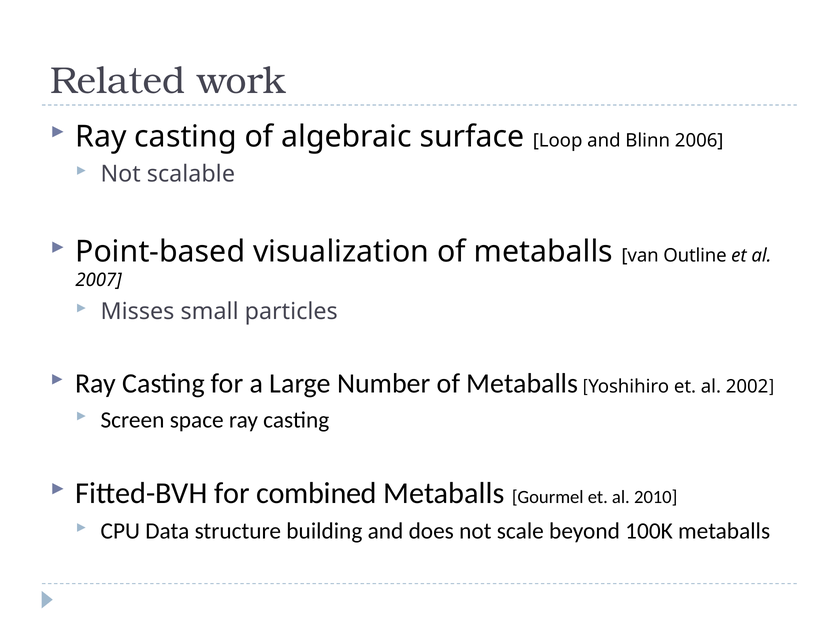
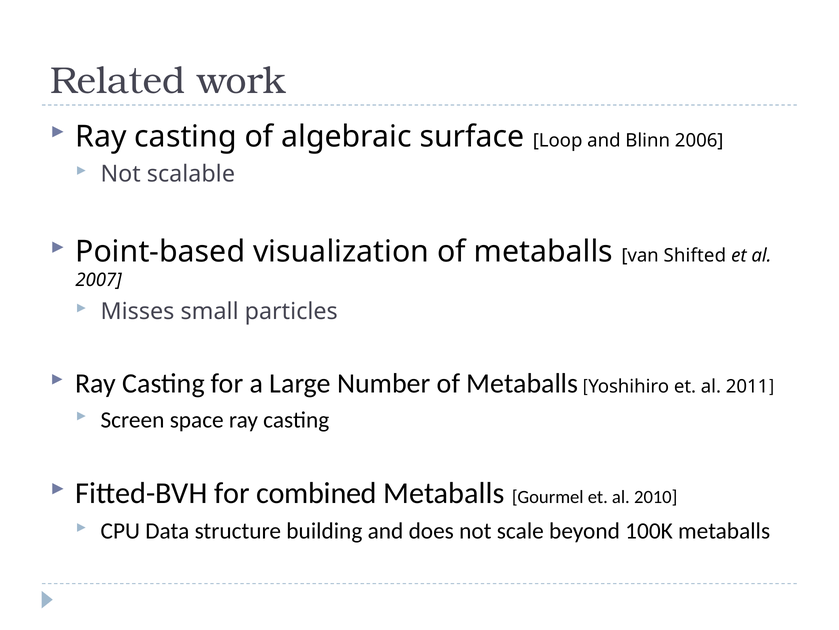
Outline: Outline -> Shifted
2002: 2002 -> 2011
